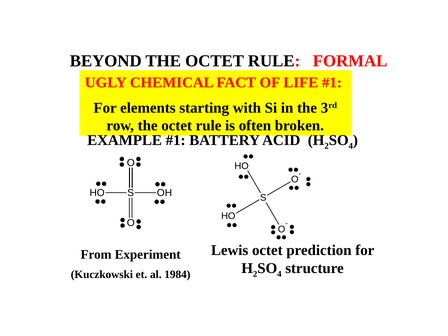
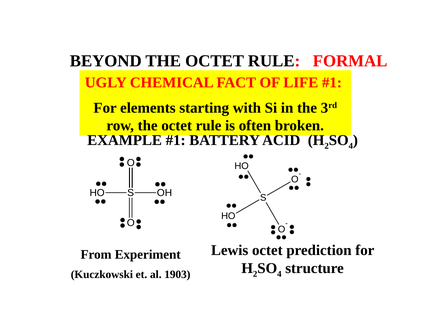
1984: 1984 -> 1903
